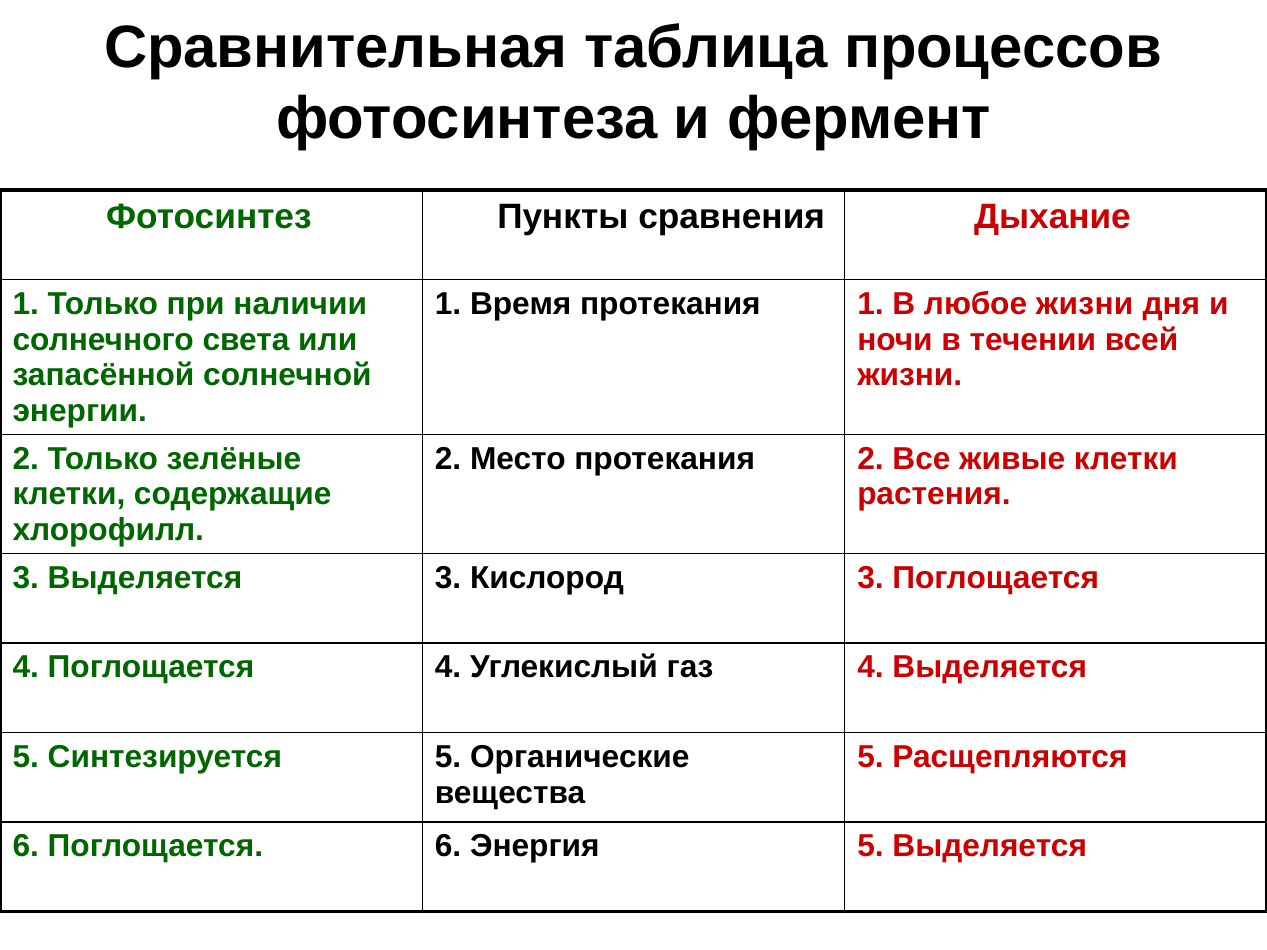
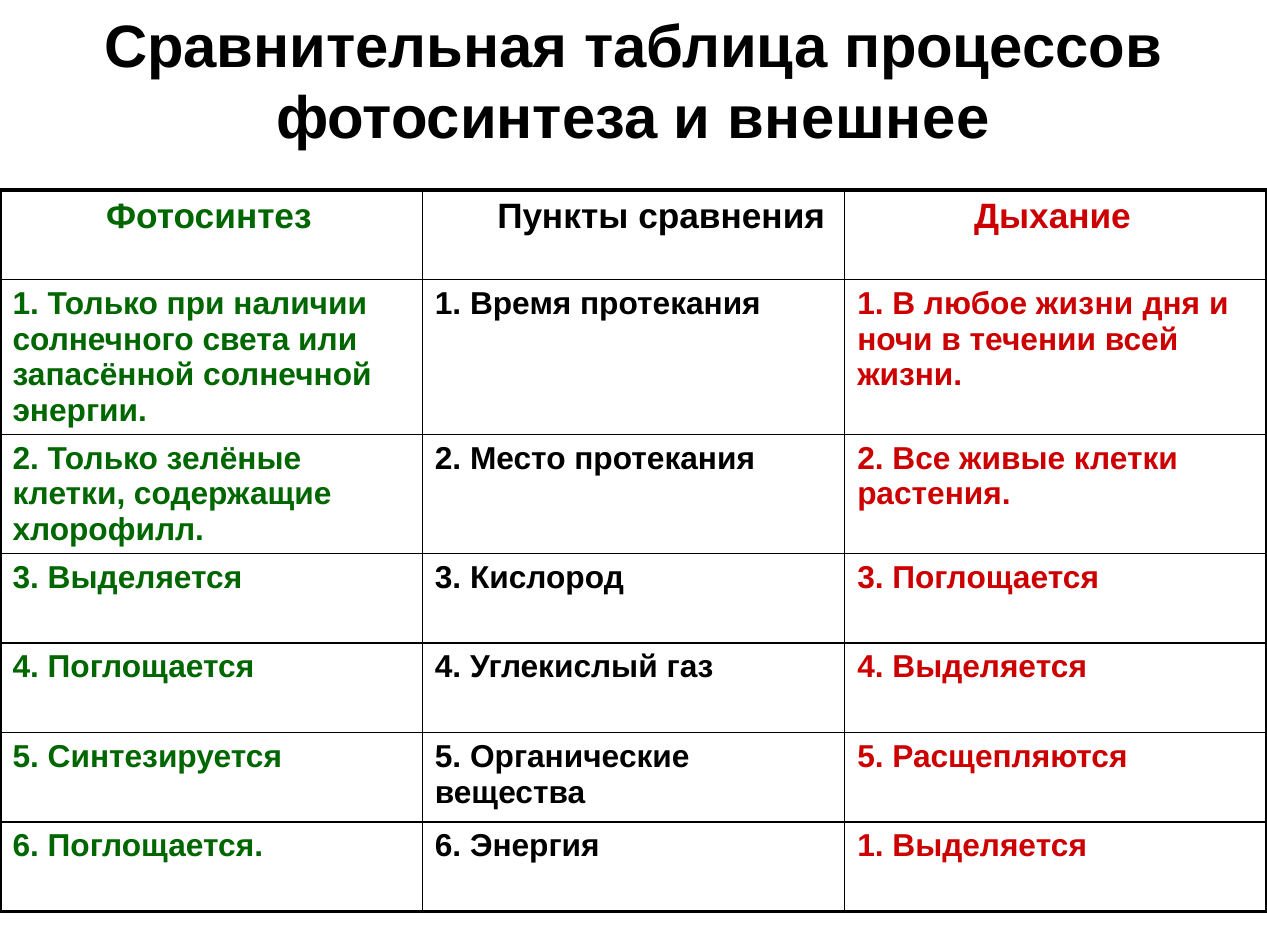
фермент: фермент -> внешнее
Энергия 5: 5 -> 1
